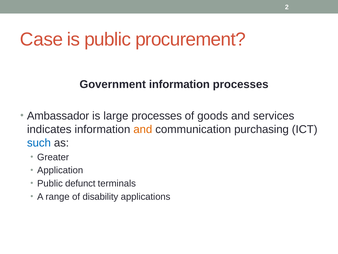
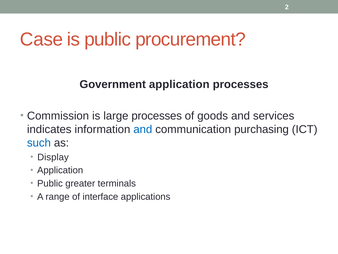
Government information: information -> application
Ambassador: Ambassador -> Commission
and at (143, 129) colour: orange -> blue
Greater: Greater -> Display
defunct: defunct -> greater
disability: disability -> interface
